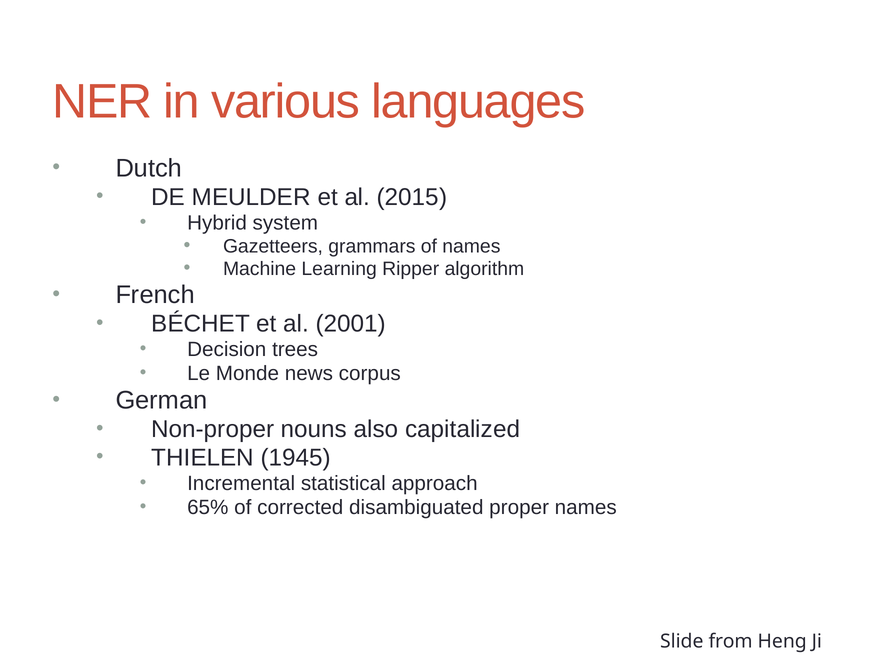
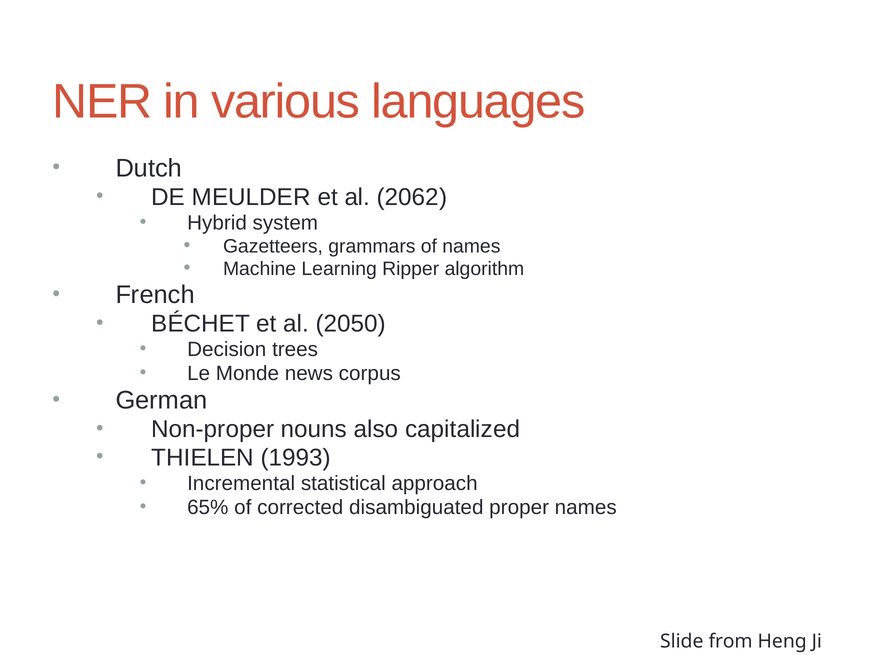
2015: 2015 -> 2062
2001: 2001 -> 2050
1945: 1945 -> 1993
